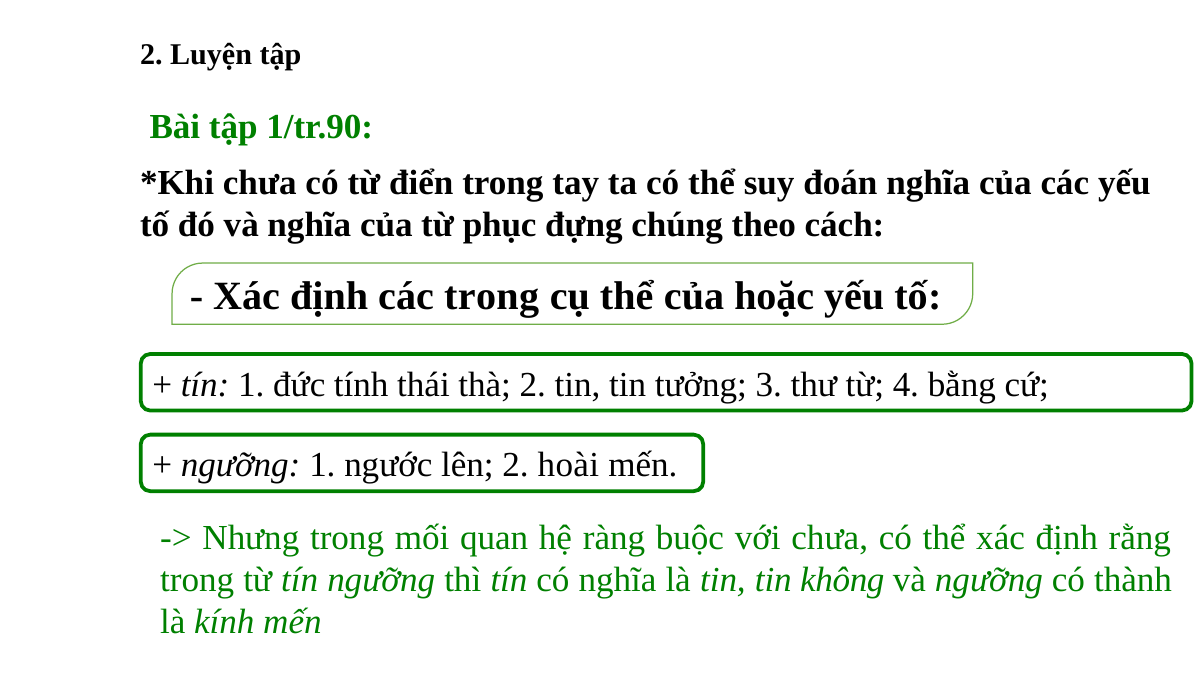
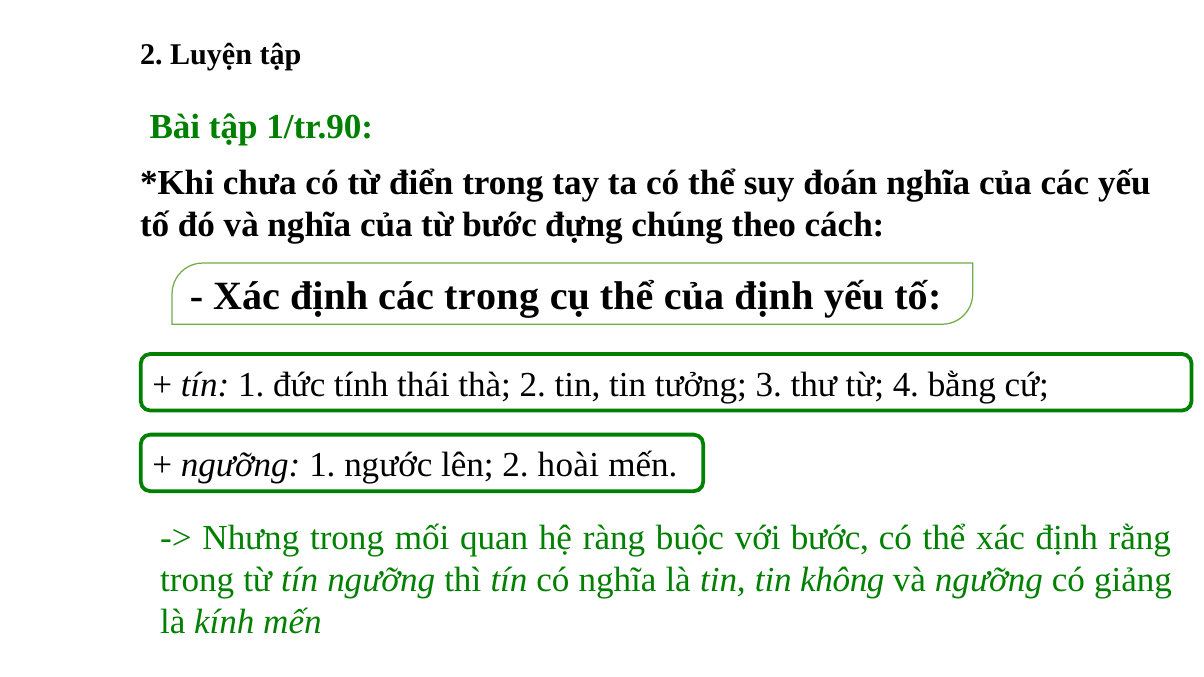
từ phục: phục -> bước
của hoặc: hoặc -> định
với chưa: chưa -> bước
thành: thành -> giảng
